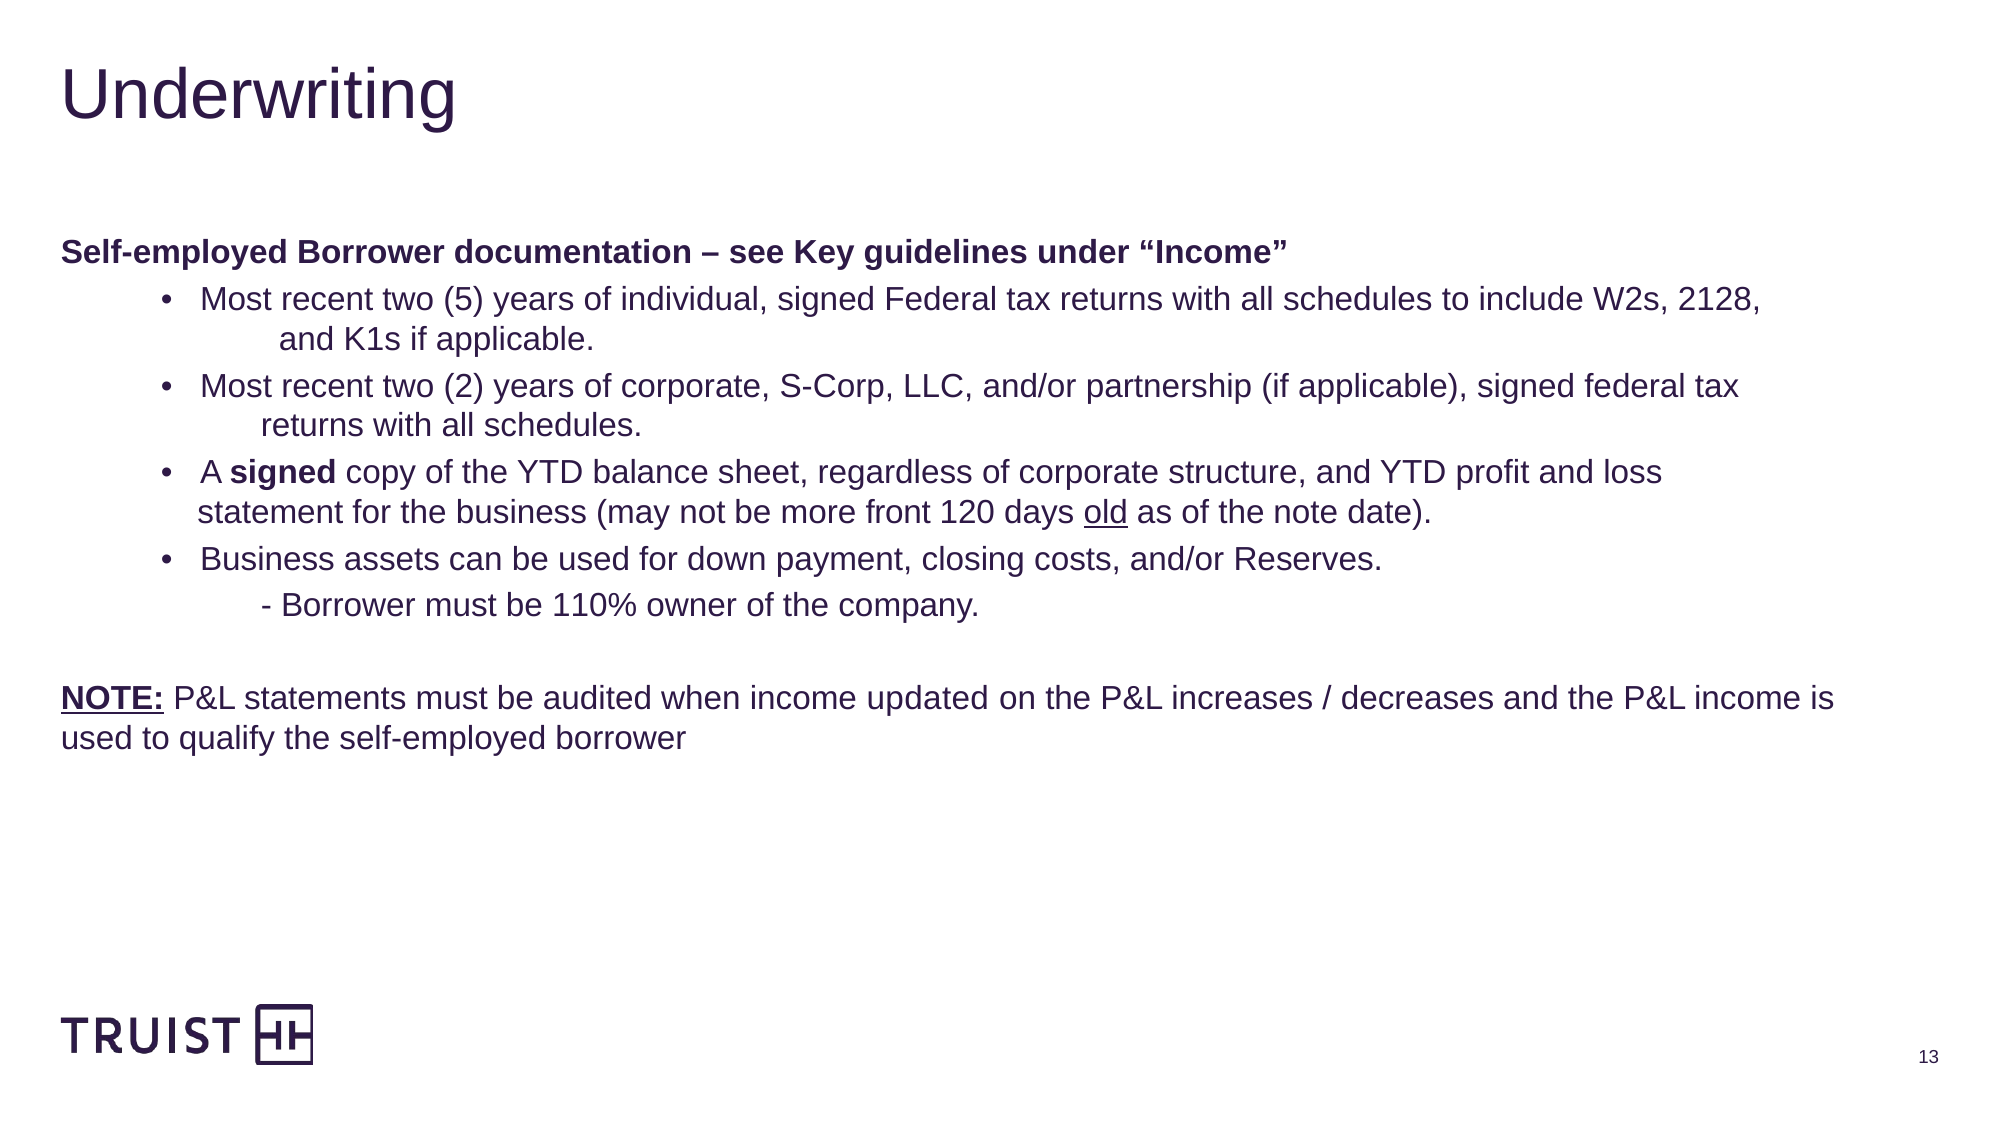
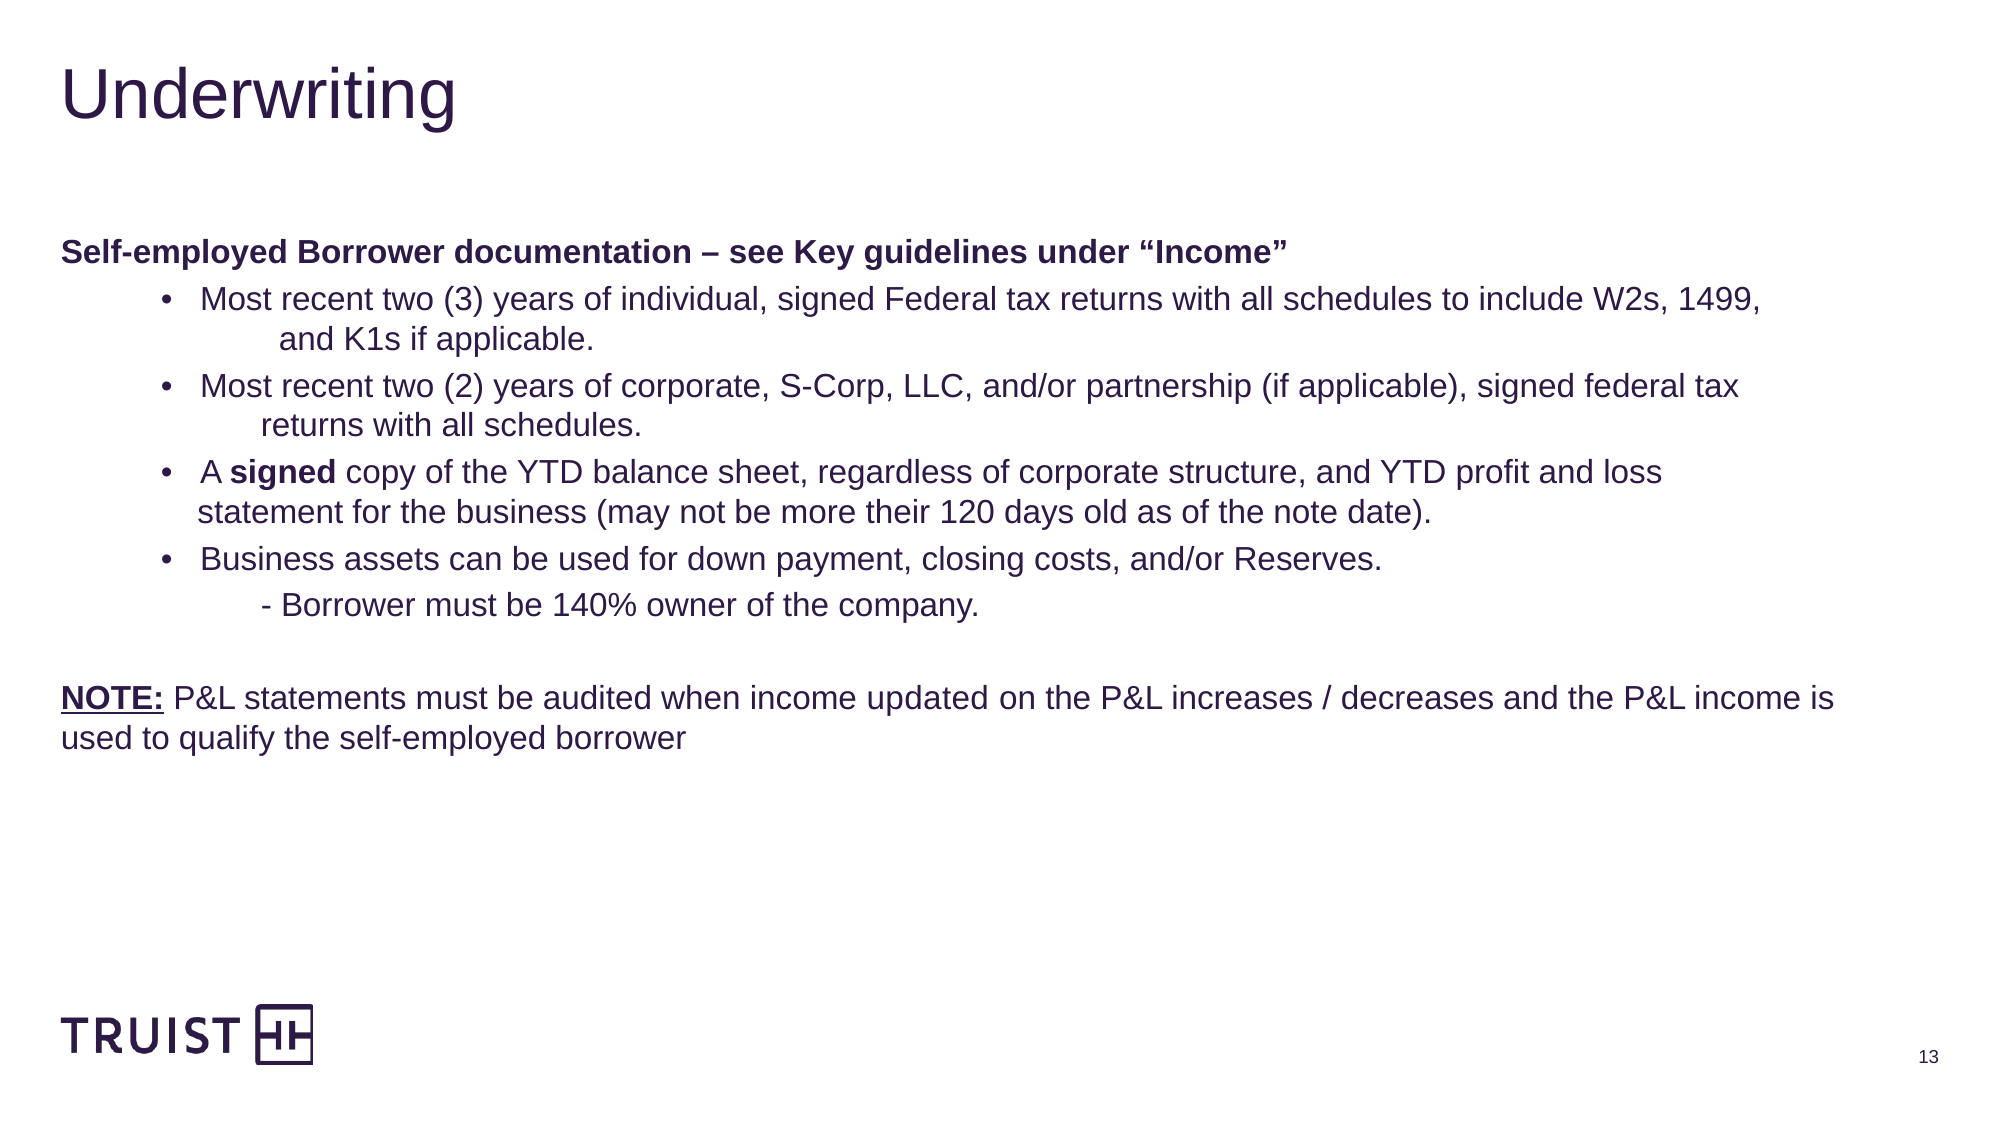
5: 5 -> 3
2128: 2128 -> 1499
front: front -> their
old underline: present -> none
110%: 110% -> 140%
